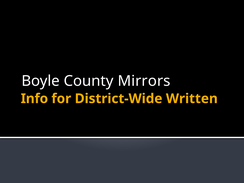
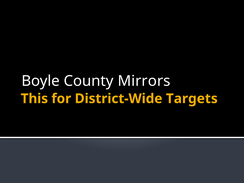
Info: Info -> This
Written: Written -> Targets
